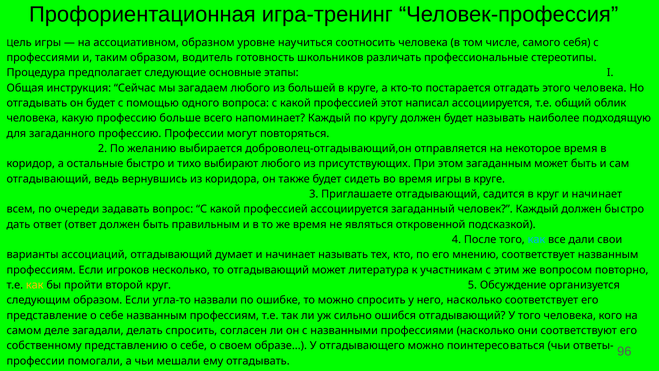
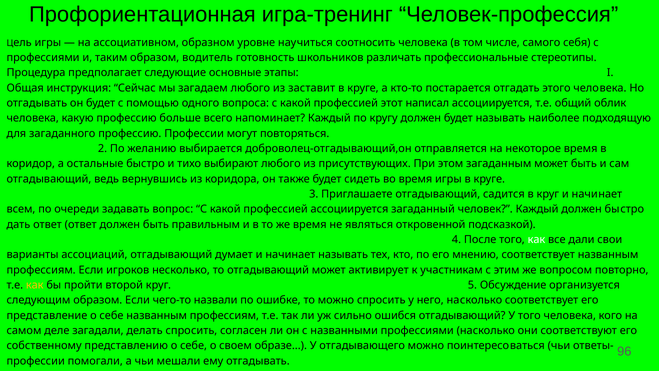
большей: большей -> заставит
как at (537, 239) colour: light blue -> white
литература: литература -> активирует
угла-то: угла-то -> чего-то
